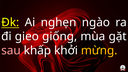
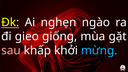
mừng colour: yellow -> light blue
